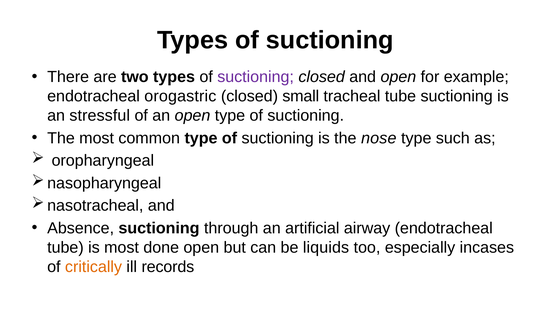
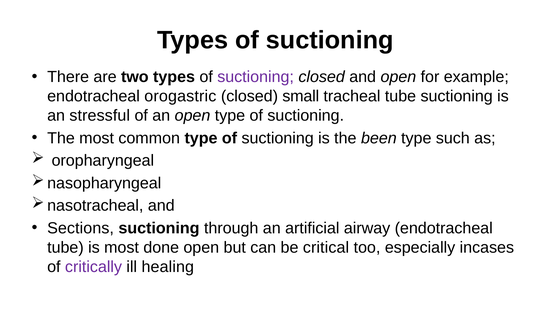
nose: nose -> been
Absence: Absence -> Sections
liquids: liquids -> critical
critically colour: orange -> purple
records: records -> healing
